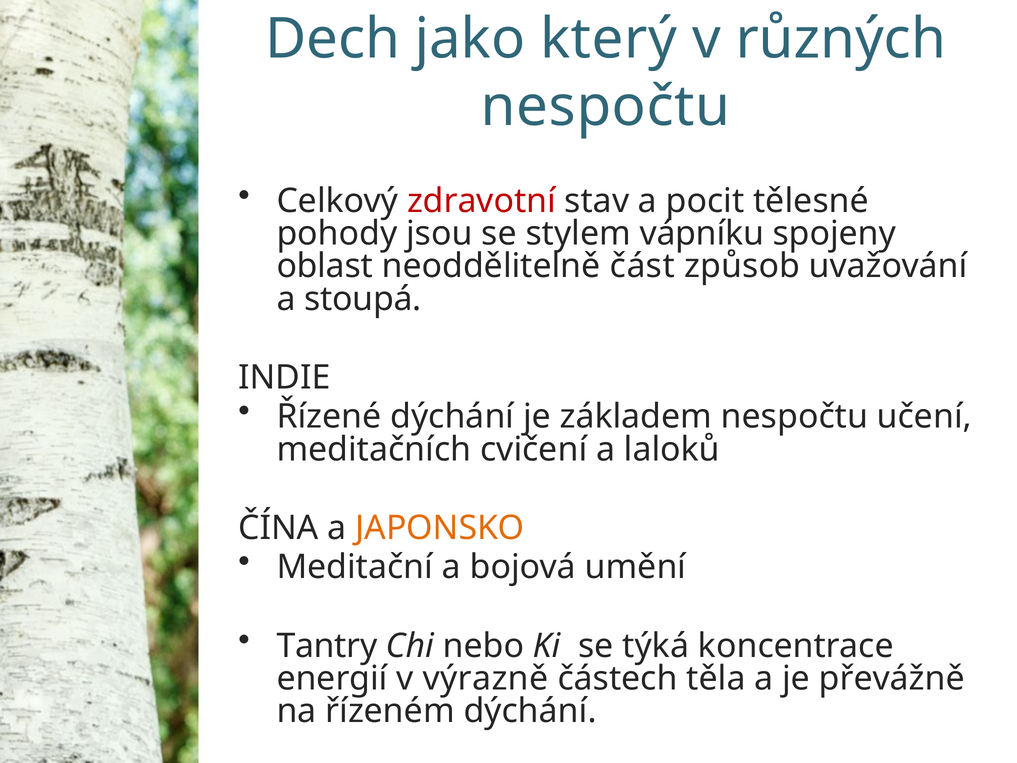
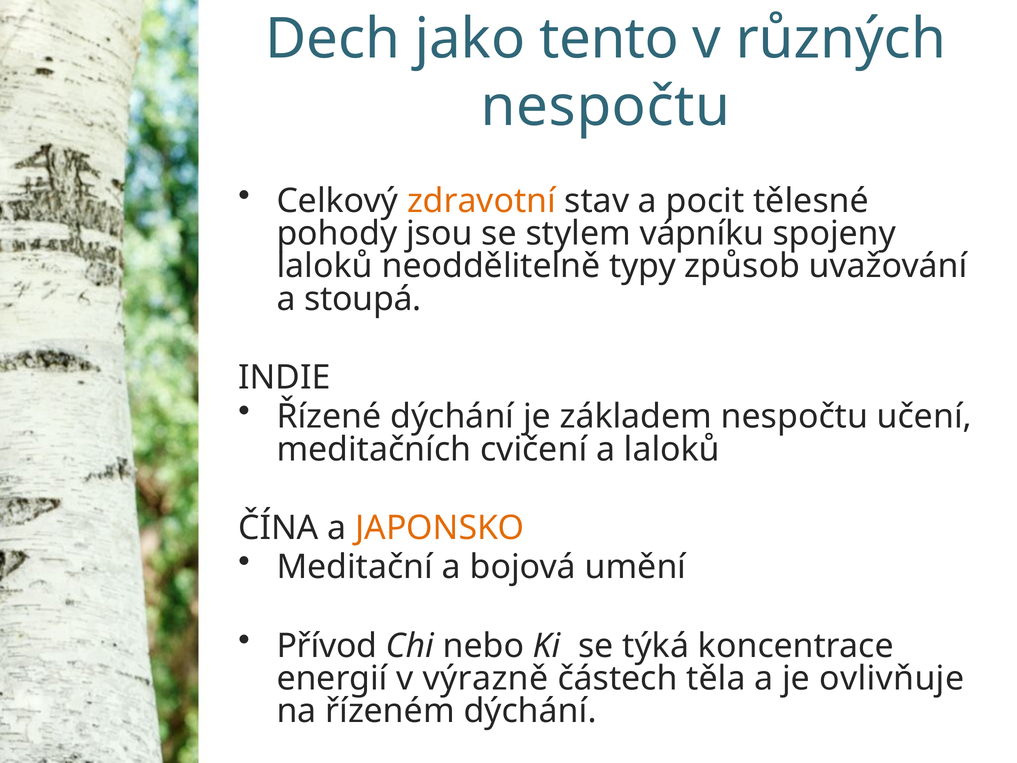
který: který -> tento
zdravotní colour: red -> orange
oblast at (325, 266): oblast -> laloků
část: část -> typy
Tantry: Tantry -> Přívod
převážně: převážně -> ovlivňuje
